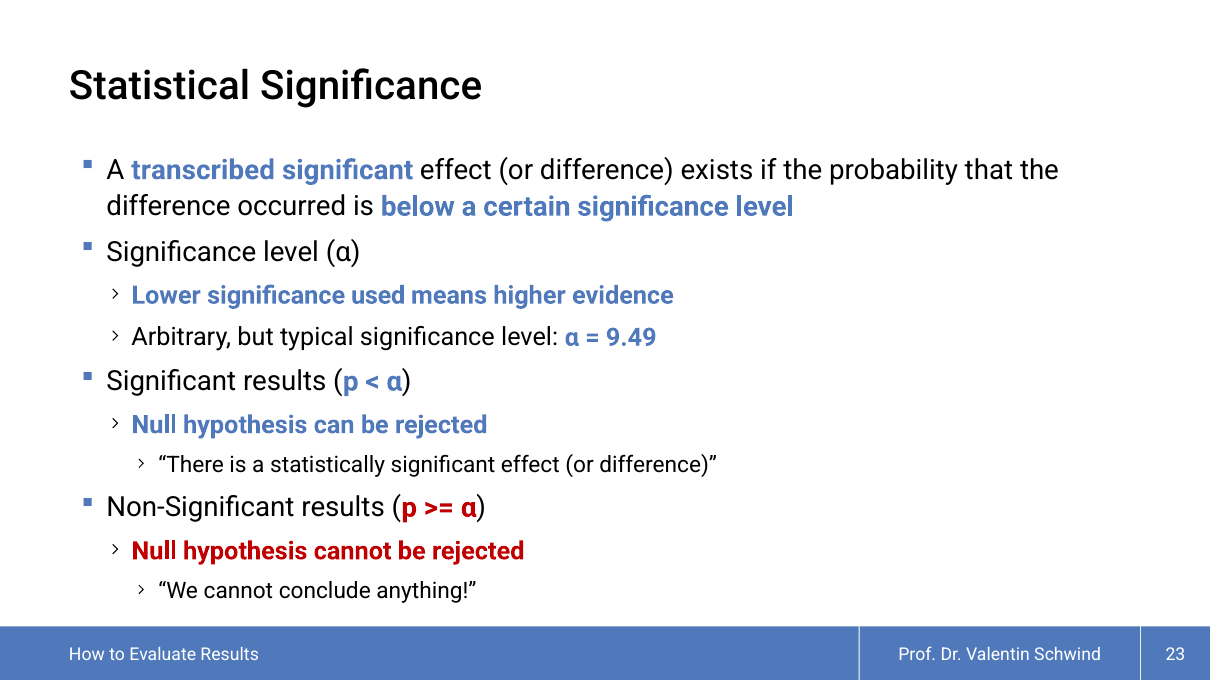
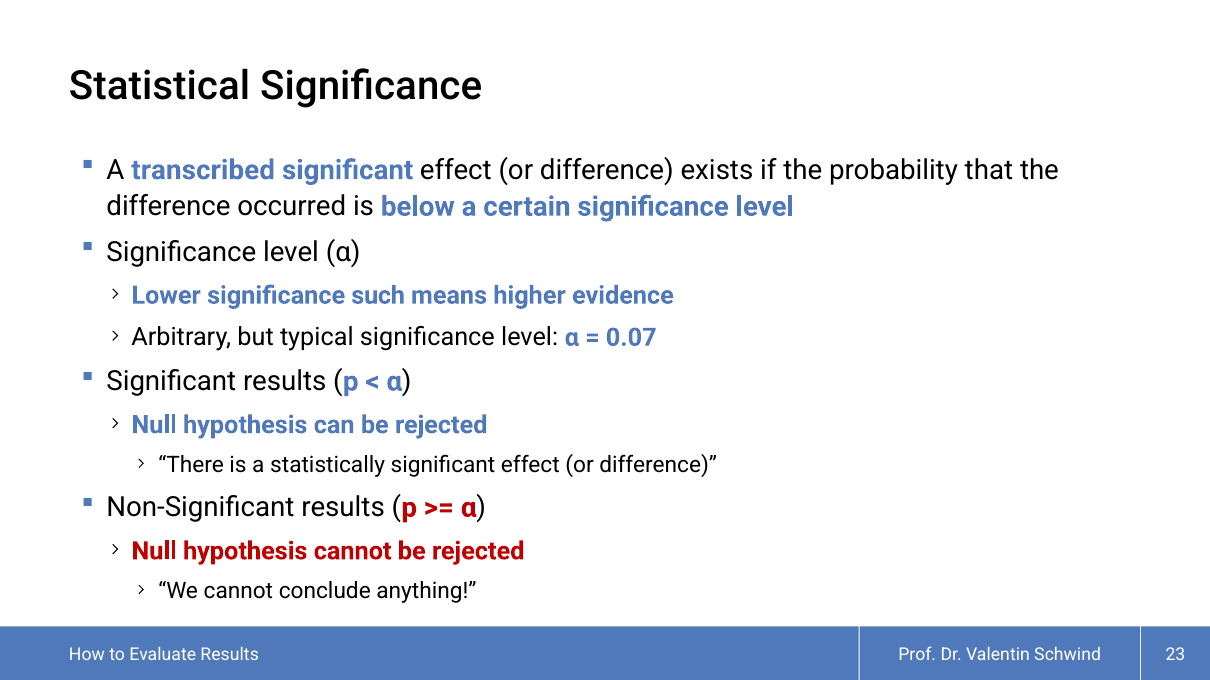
used: used -> such
9.49: 9.49 -> 0.07
